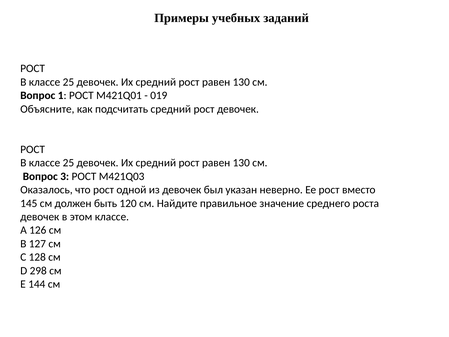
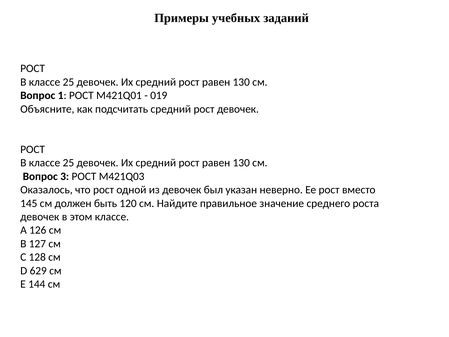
298: 298 -> 629
